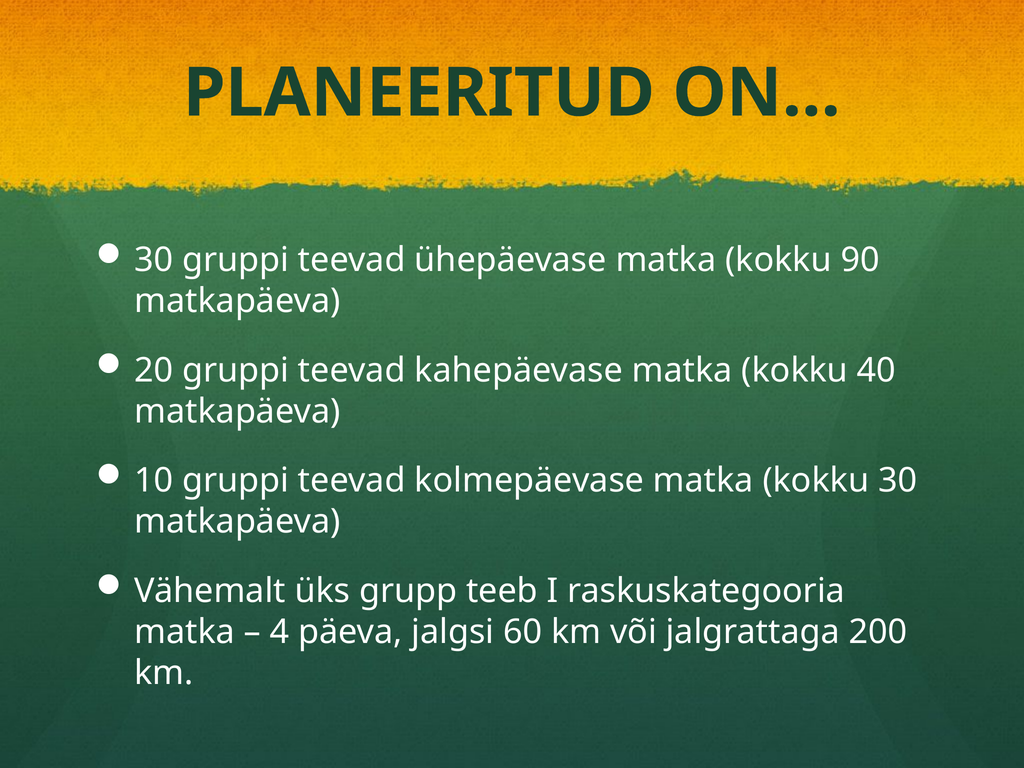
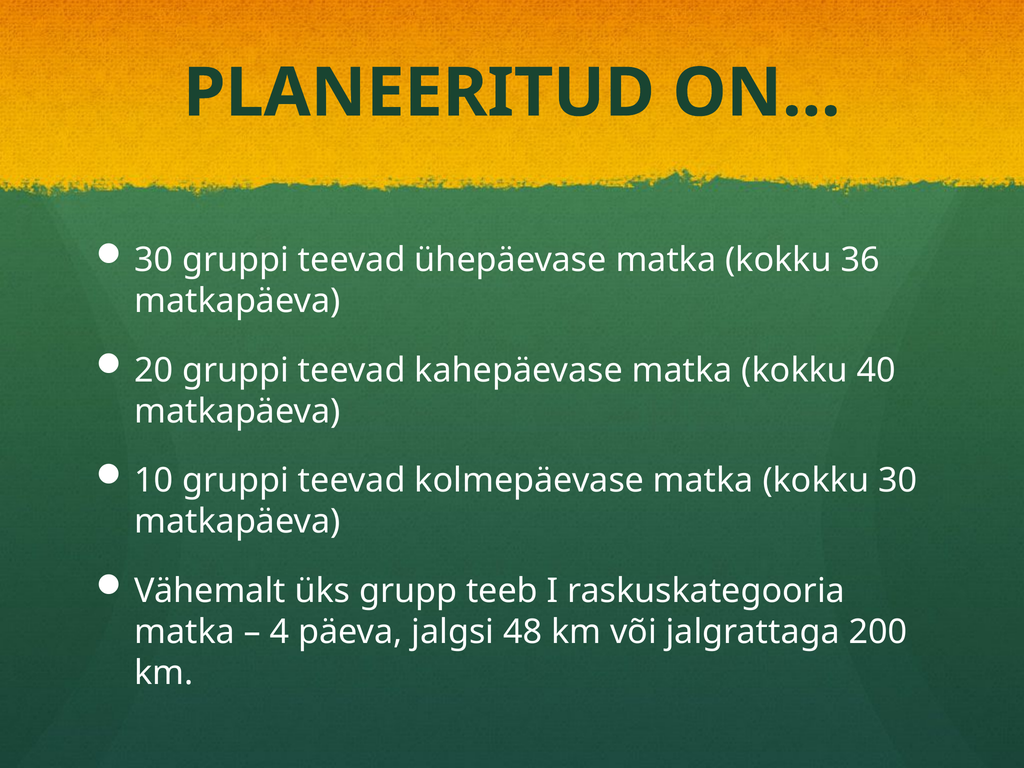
90: 90 -> 36
60: 60 -> 48
